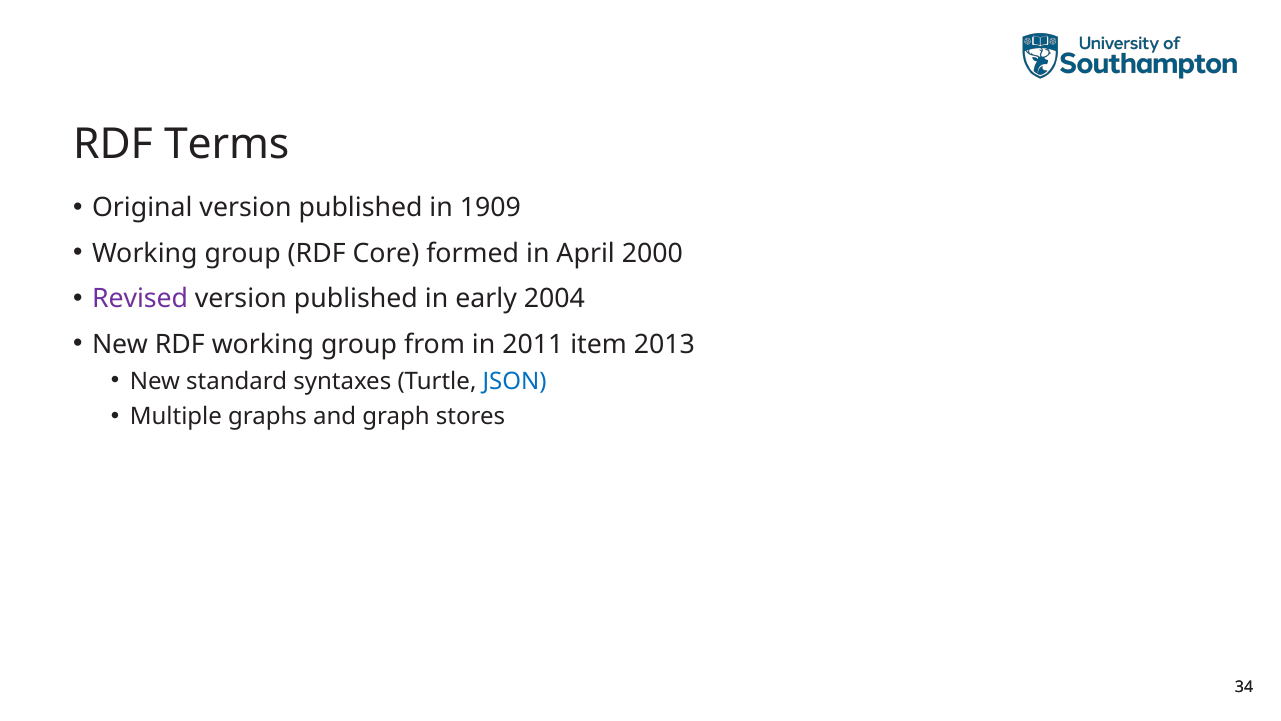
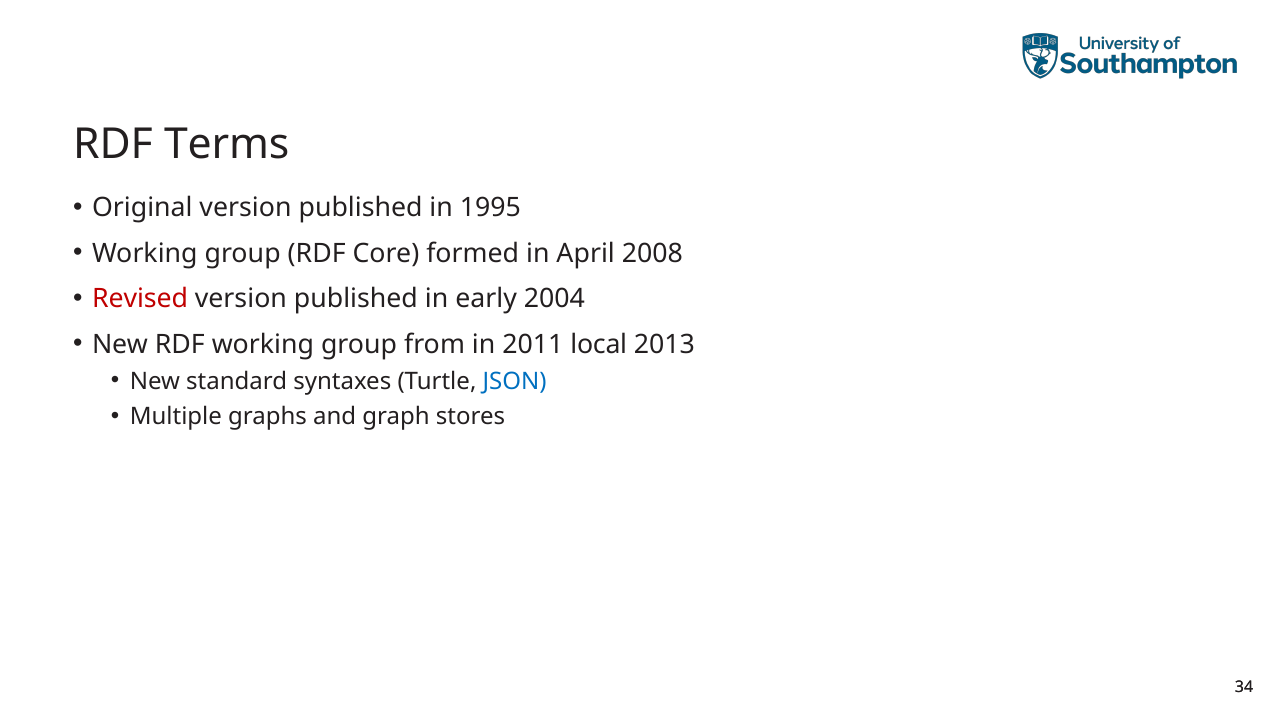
1909: 1909 -> 1995
2000: 2000 -> 2008
Revised colour: purple -> red
item: item -> local
